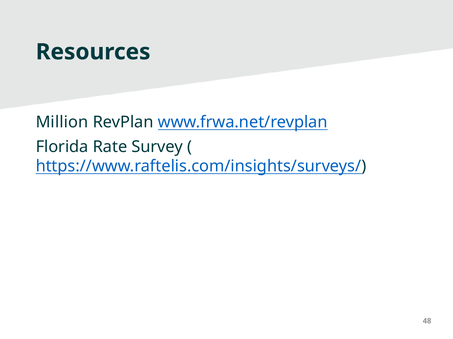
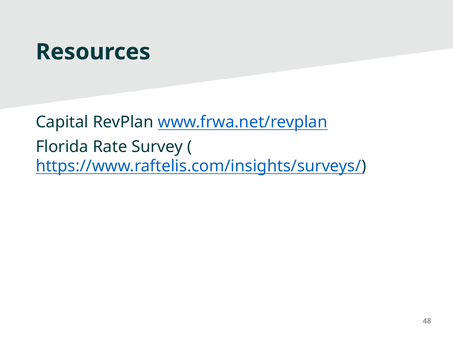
Million: Million -> Capital
